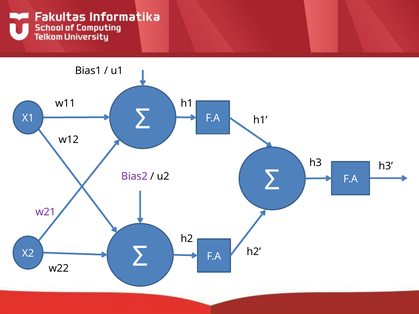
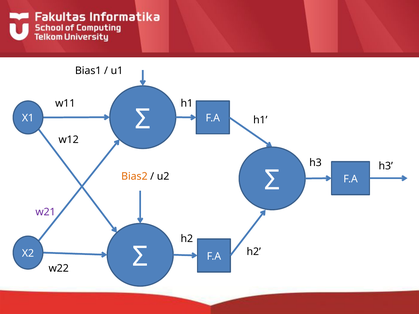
Bias2 colour: purple -> orange
